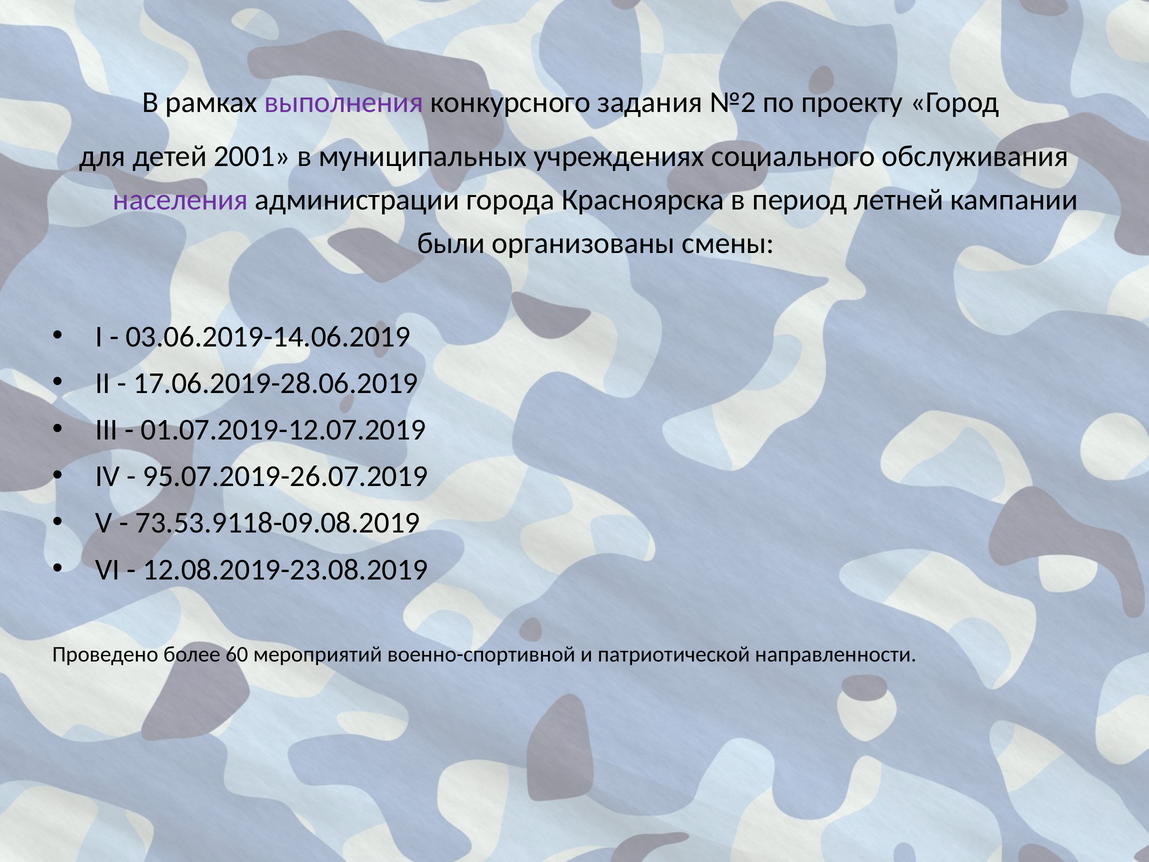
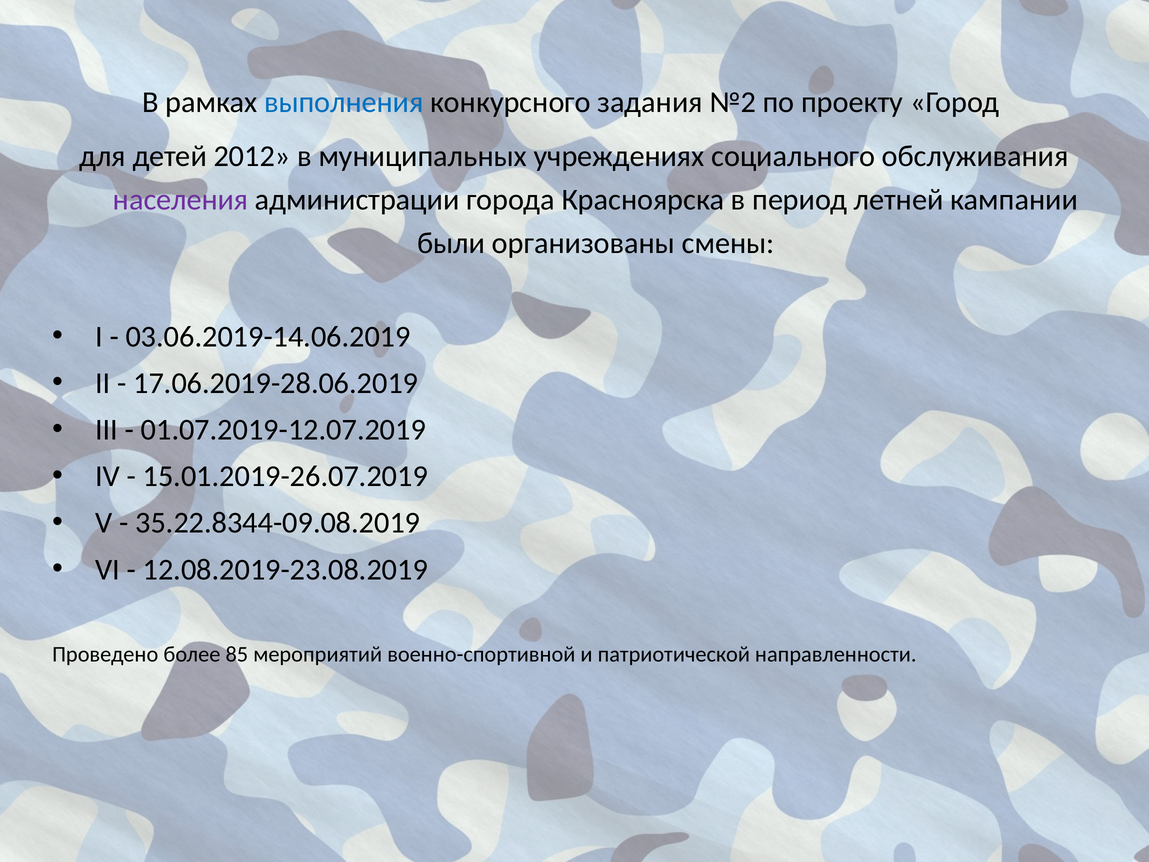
выполнения colour: purple -> blue
2001: 2001 -> 2012
95.07.2019-26.07.2019: 95.07.2019-26.07.2019 -> 15.01.2019-26.07.2019
73.53.9118-09.08.2019: 73.53.9118-09.08.2019 -> 35.22.8344-09.08.2019
60: 60 -> 85
